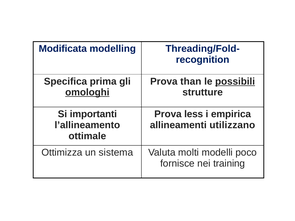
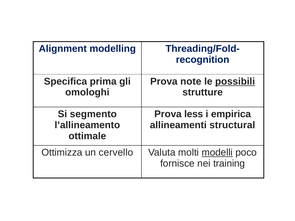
Modificata: Modificata -> Alignment
than: than -> note
omologhi underline: present -> none
importanti: importanti -> segmento
utilizzano: utilizzano -> structural
sistema: sistema -> cervello
modelli underline: none -> present
